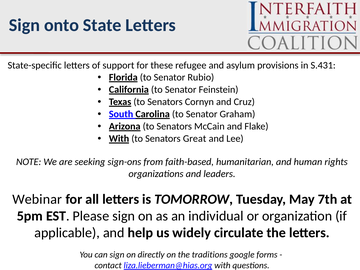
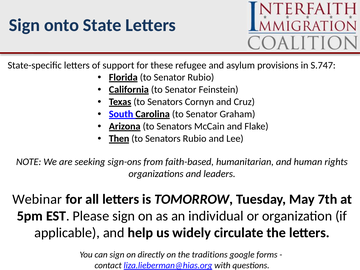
S.431: S.431 -> S.747
With at (119, 139): With -> Then
Senators Great: Great -> Rubio
